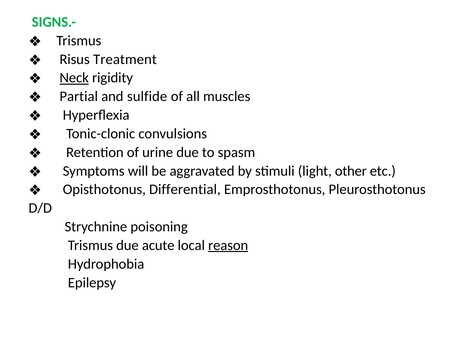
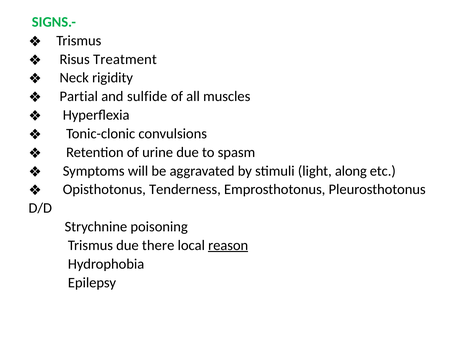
Neck underline: present -> none
other: other -> along
Differential: Differential -> Tenderness
acute: acute -> there
